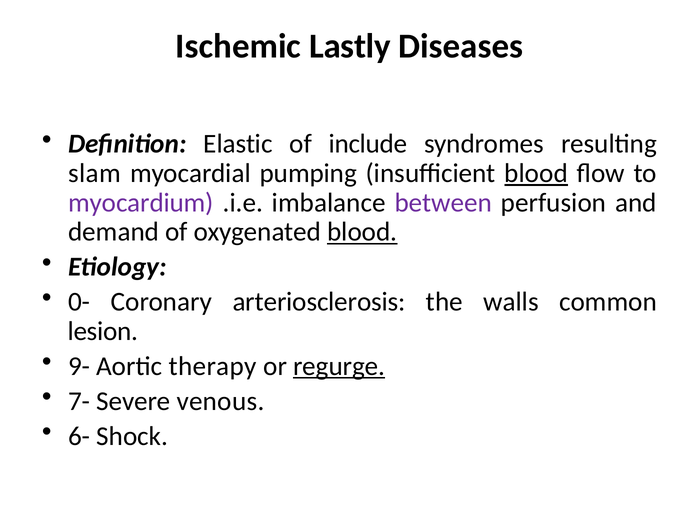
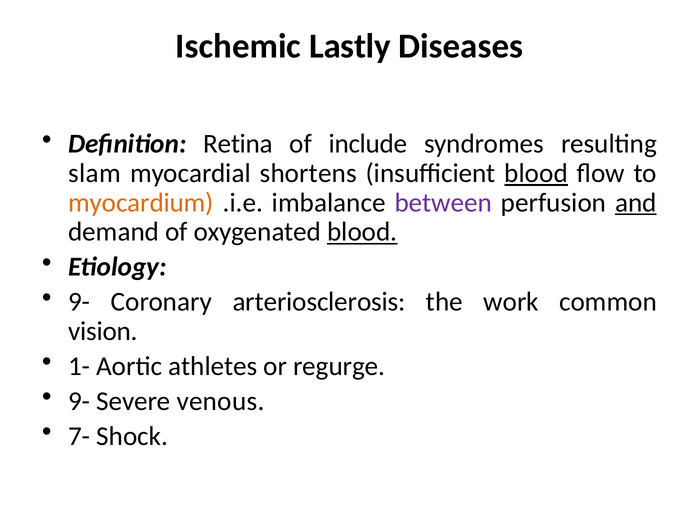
Elastic: Elastic -> Retina
pumping: pumping -> shortens
myocardium colour: purple -> orange
and underline: none -> present
0- at (79, 302): 0- -> 9-
walls: walls -> work
lesion: lesion -> vision
9-: 9- -> 1-
therapy: therapy -> athletes
regurge underline: present -> none
7- at (79, 401): 7- -> 9-
6-: 6- -> 7-
